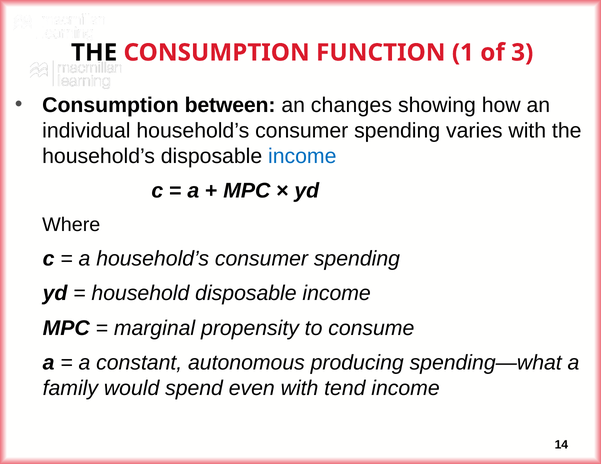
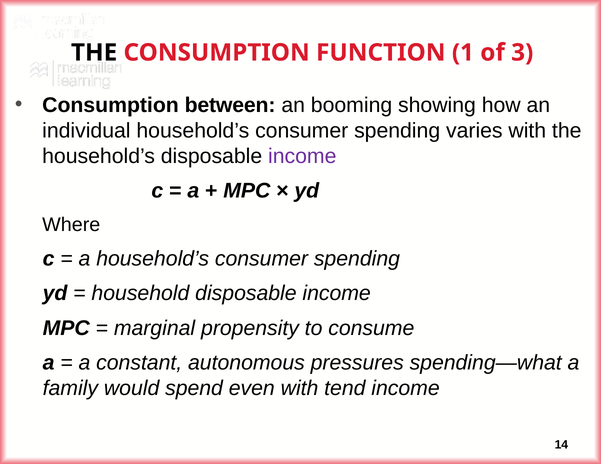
changes: changes -> booming
income at (302, 156) colour: blue -> purple
producing: producing -> pressures
